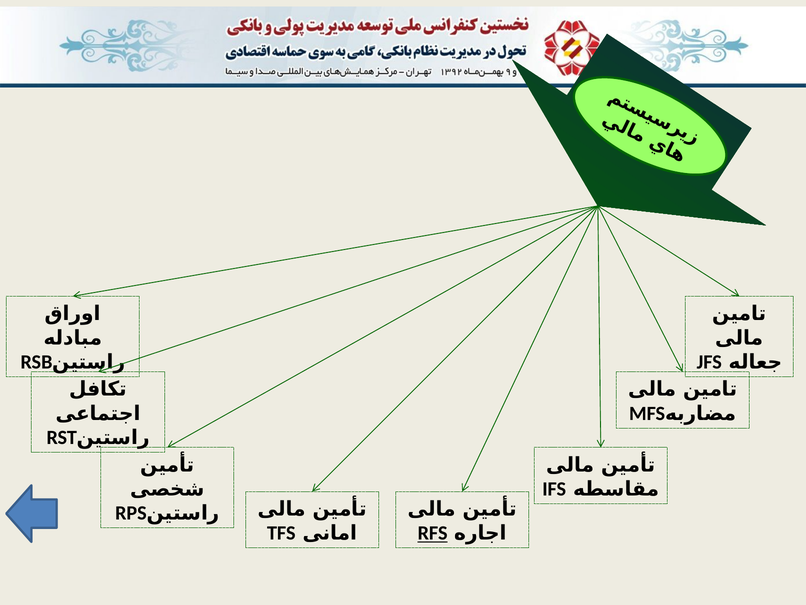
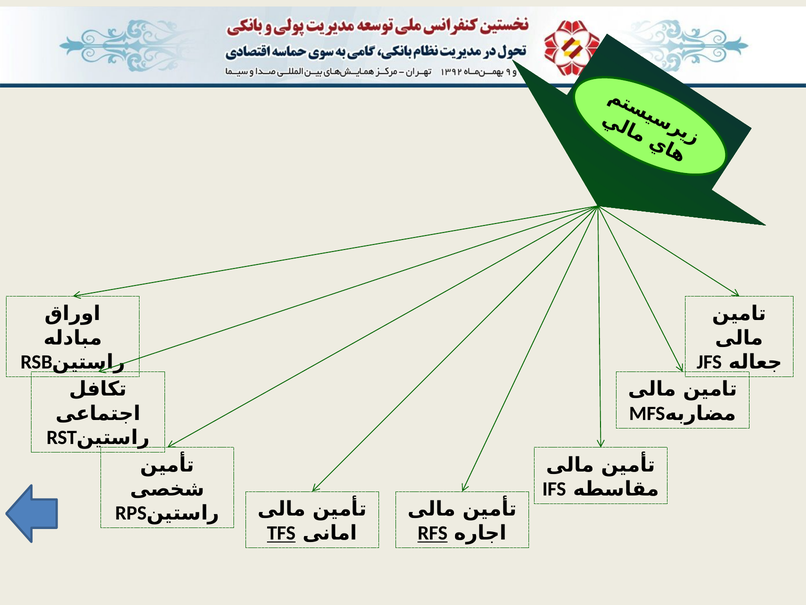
TFS underline: none -> present
